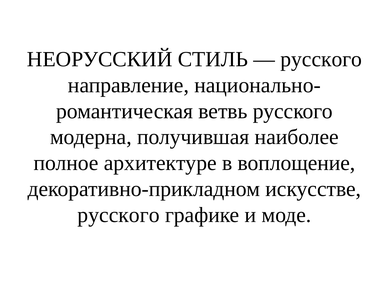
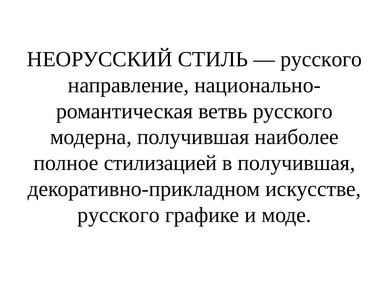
архитектуре: архитектуре -> стилизацией
в воплощение: воплощение -> получившая
